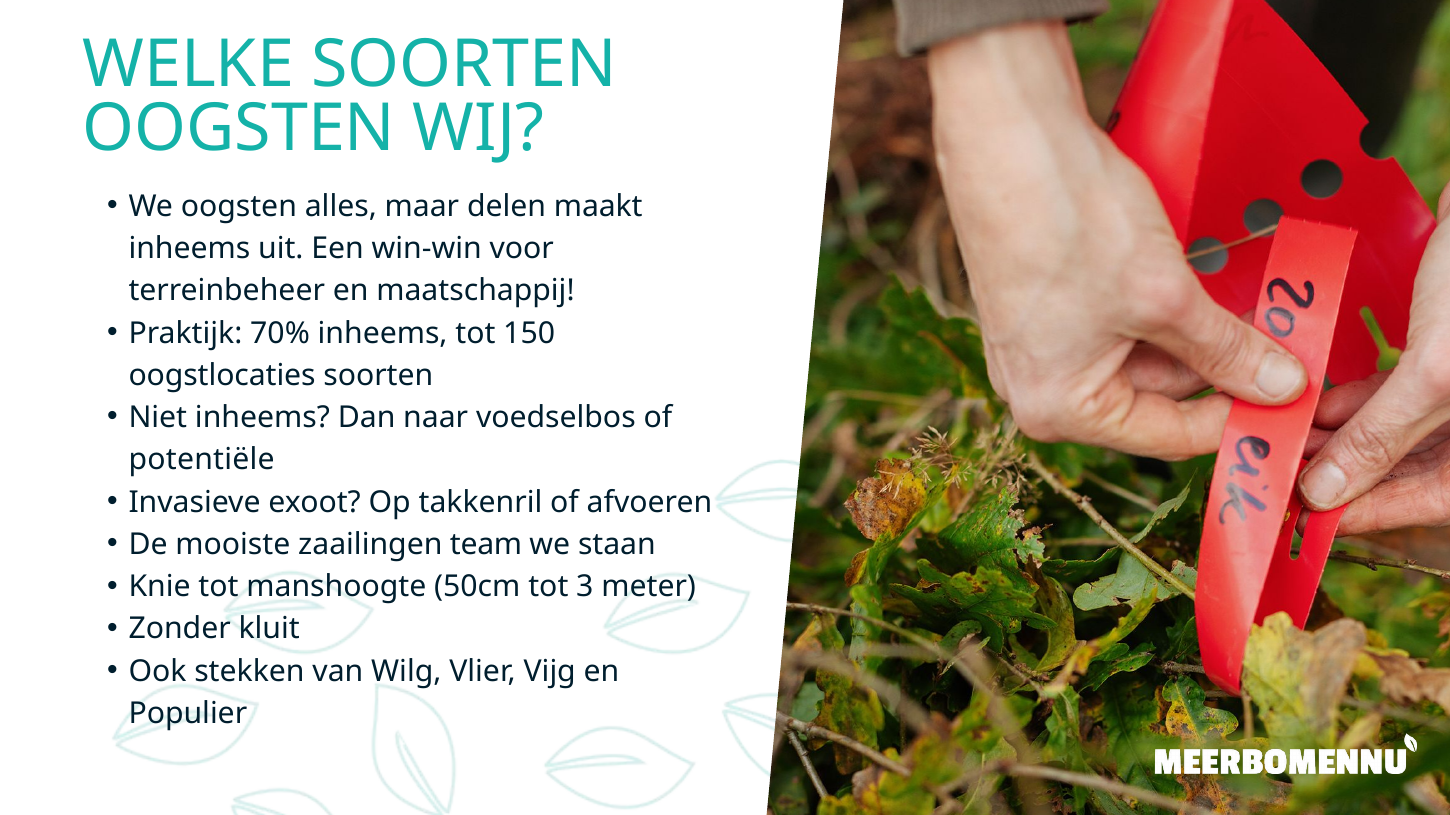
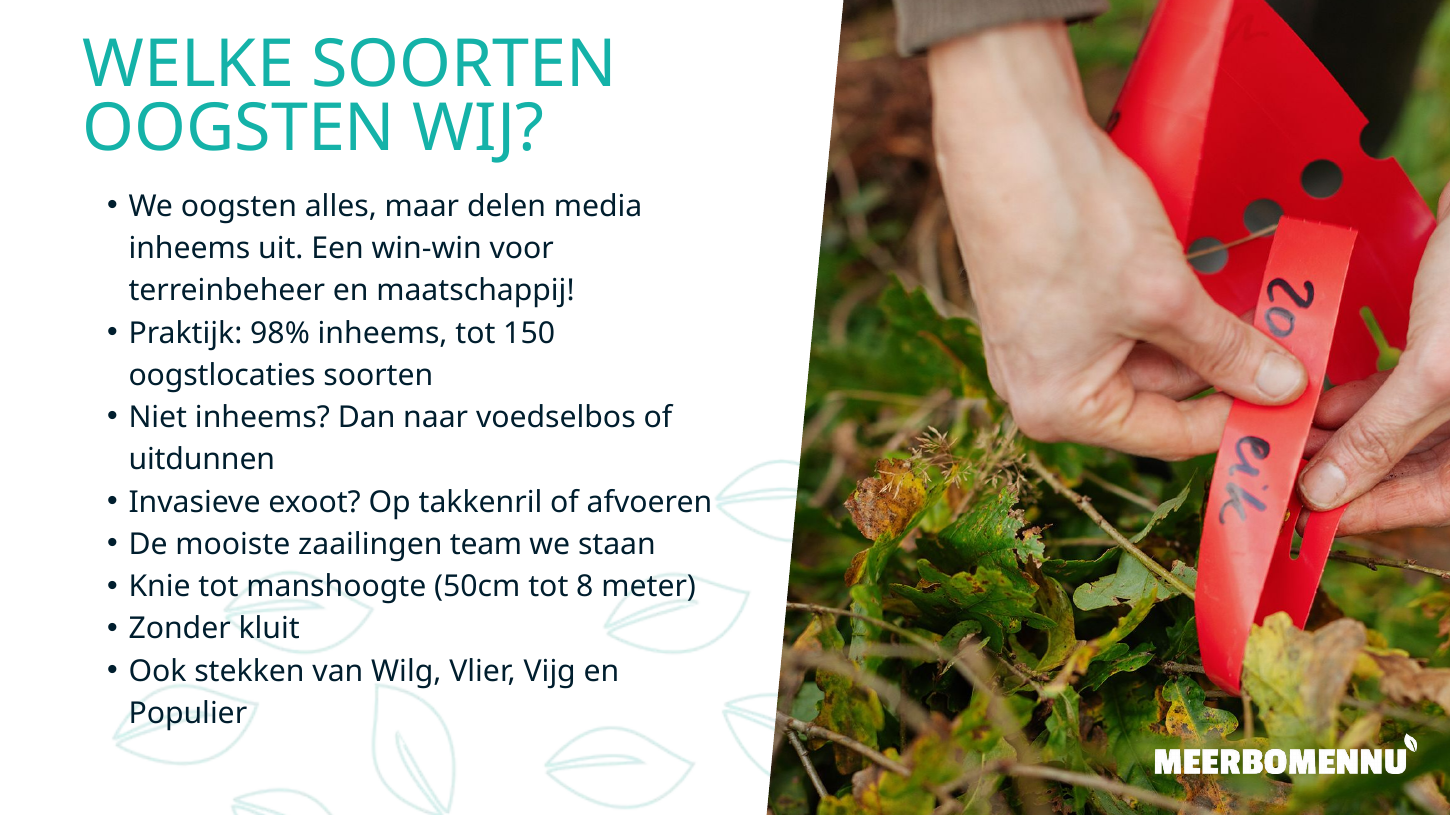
maakt: maakt -> media
70%: 70% -> 98%
potentiële: potentiële -> uitdunnen
3: 3 -> 8
